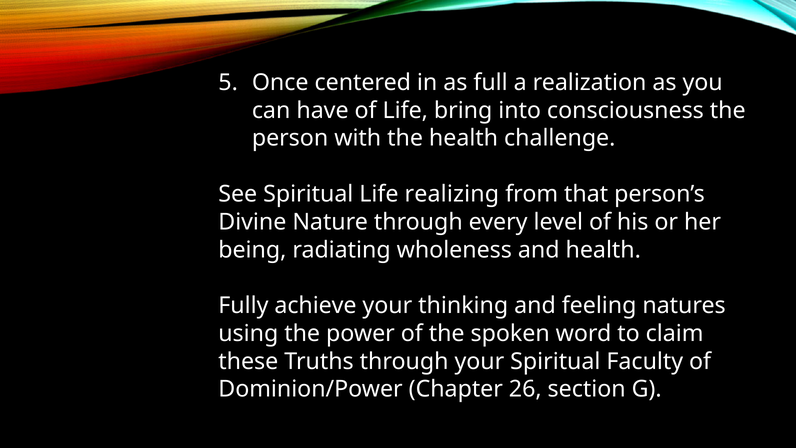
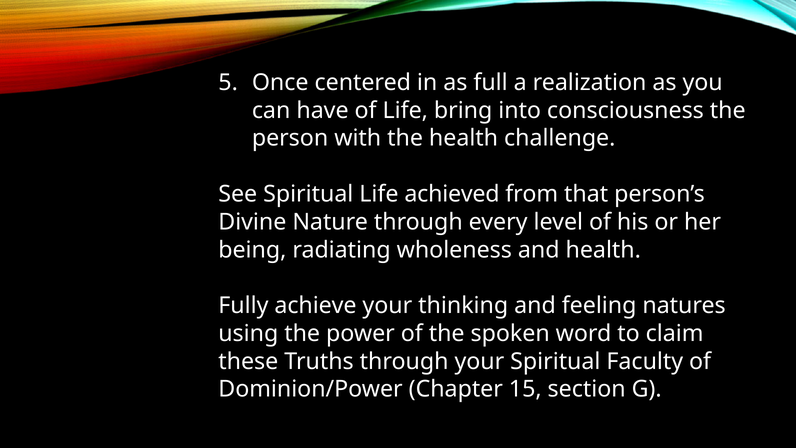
realizing: realizing -> achieved
26: 26 -> 15
